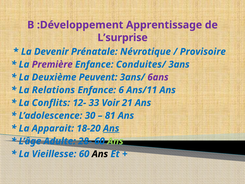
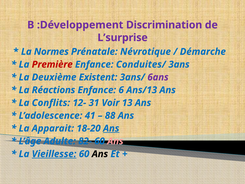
Apprentissage: Apprentissage -> Discrimination
Devenir: Devenir -> Normes
Provisoire: Provisoire -> Démarche
Première colour: purple -> red
Peuvent: Peuvent -> Existent
Relations: Relations -> Réactions
Ans/11: Ans/11 -> Ans/13
33: 33 -> 31
21: 21 -> 13
30: 30 -> 41
81: 81 -> 88
28-: 28- -> 82-
Ans at (115, 141) colour: light green -> pink
Vieillesse underline: none -> present
